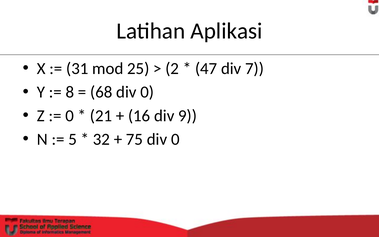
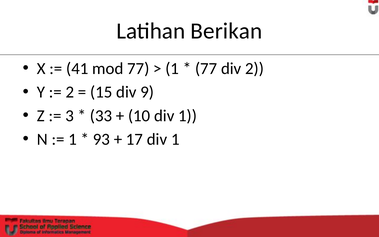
Aplikasi: Aplikasi -> Berikan
31: 31 -> 41
mod 25: 25 -> 77
2 at (172, 68): 2 -> 1
47 at (206, 68): 47 -> 77
div 7: 7 -> 2
8 at (70, 92): 8 -> 2
68: 68 -> 15
0 at (147, 92): 0 -> 9
0 at (70, 116): 0 -> 3
21: 21 -> 33
16: 16 -> 10
9 at (188, 116): 9 -> 1
5 at (73, 139): 5 -> 1
32: 32 -> 93
75: 75 -> 17
0 at (175, 139): 0 -> 1
